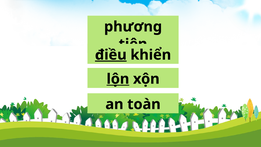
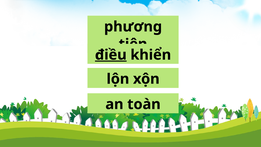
lộn underline: present -> none
